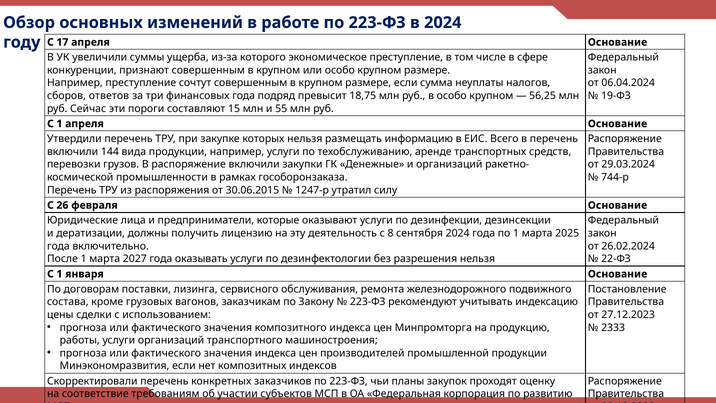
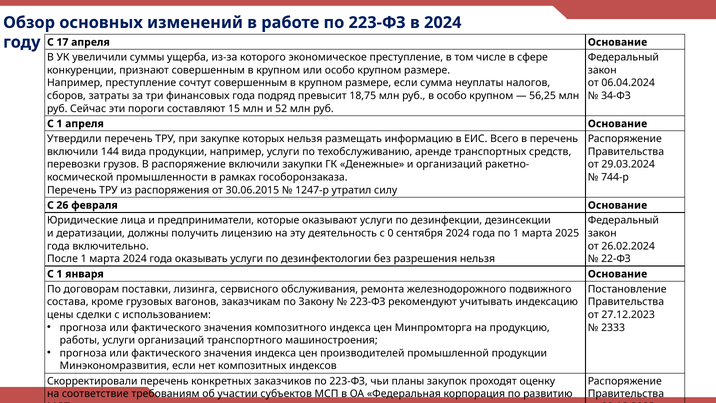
ответов: ответов -> затраты
19-ФЗ: 19-ФЗ -> 34-ФЗ
55: 55 -> 52
8: 8 -> 0
марта 2027: 2027 -> 2024
